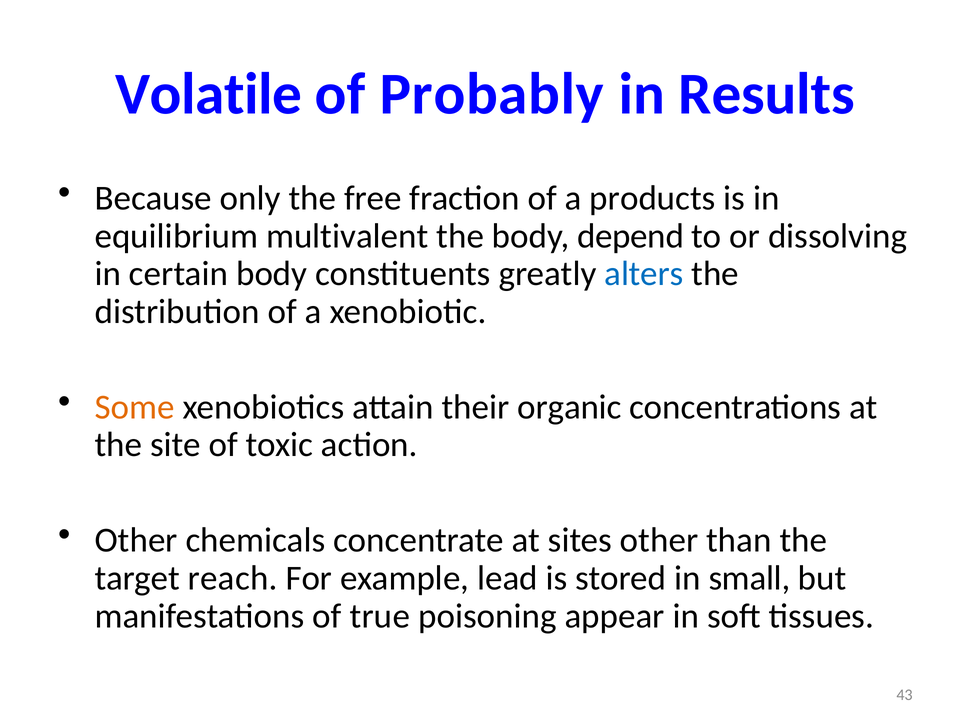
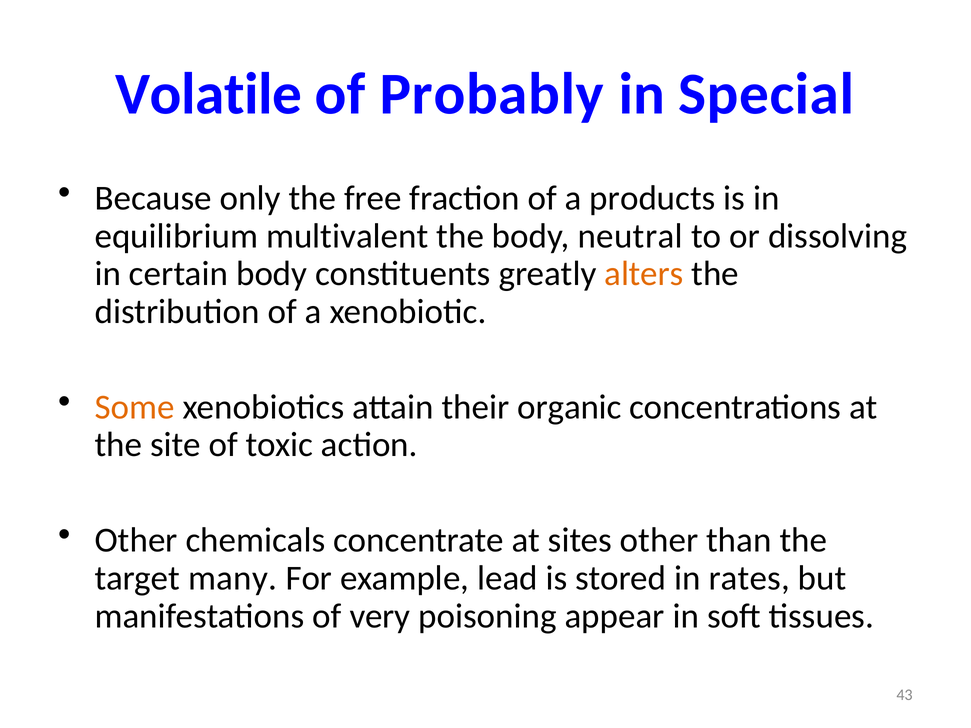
Results: Results -> Special
depend: depend -> neutral
alters colour: blue -> orange
reach: reach -> many
small: small -> rates
true: true -> very
